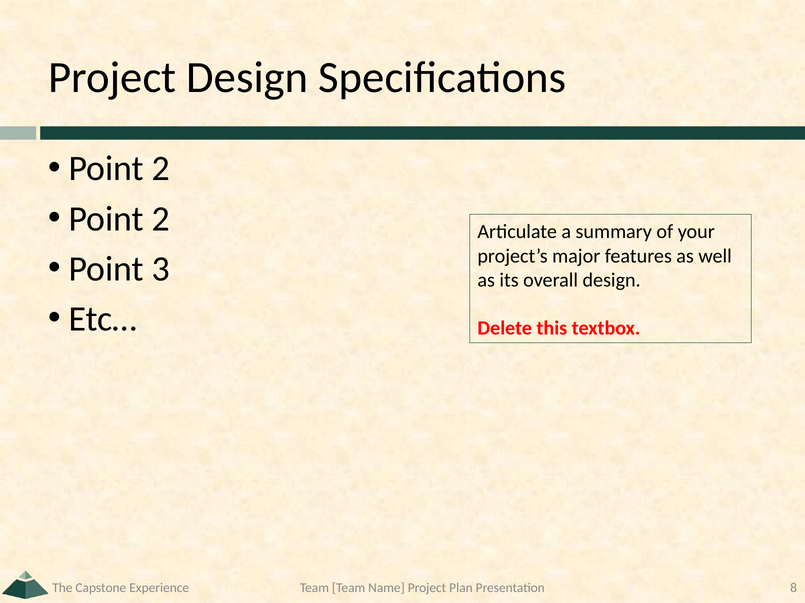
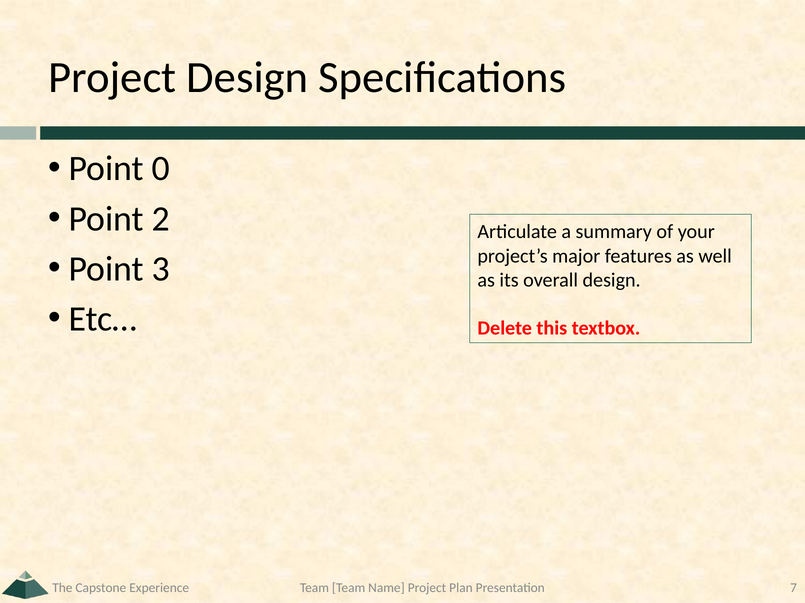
2 at (161, 169): 2 -> 0
8: 8 -> 7
